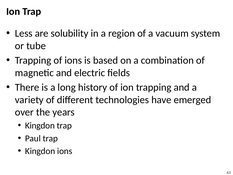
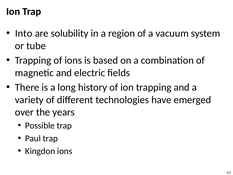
Less: Less -> Into
Kingdon at (40, 125): Kingdon -> Possible
